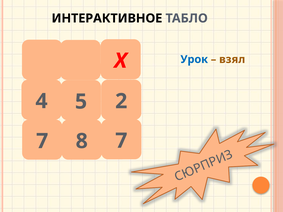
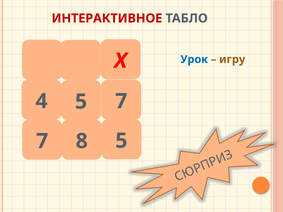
ИНТЕРАКТИВНОЕ colour: black -> red
взял: взял -> игру
5 2: 2 -> 7
8 7: 7 -> 5
